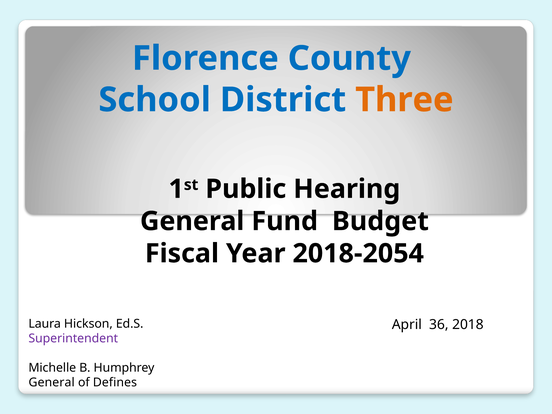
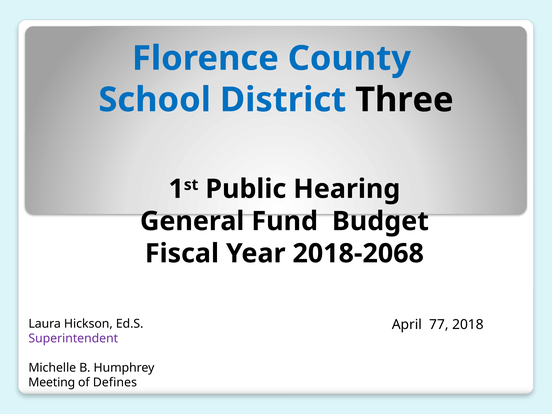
Three colour: orange -> black
2018-2054: 2018-2054 -> 2018-2068
36: 36 -> 77
General at (52, 383): General -> Meeting
